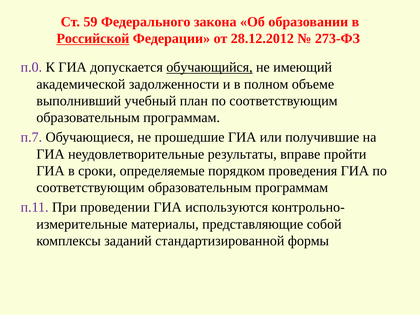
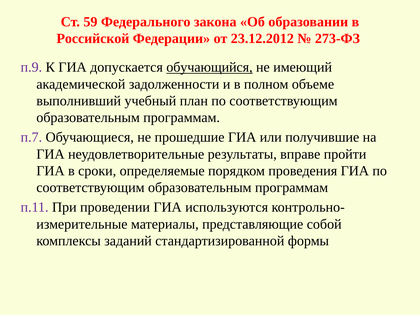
Российской underline: present -> none
28.12.2012: 28.12.2012 -> 23.12.2012
п.0: п.0 -> п.9
